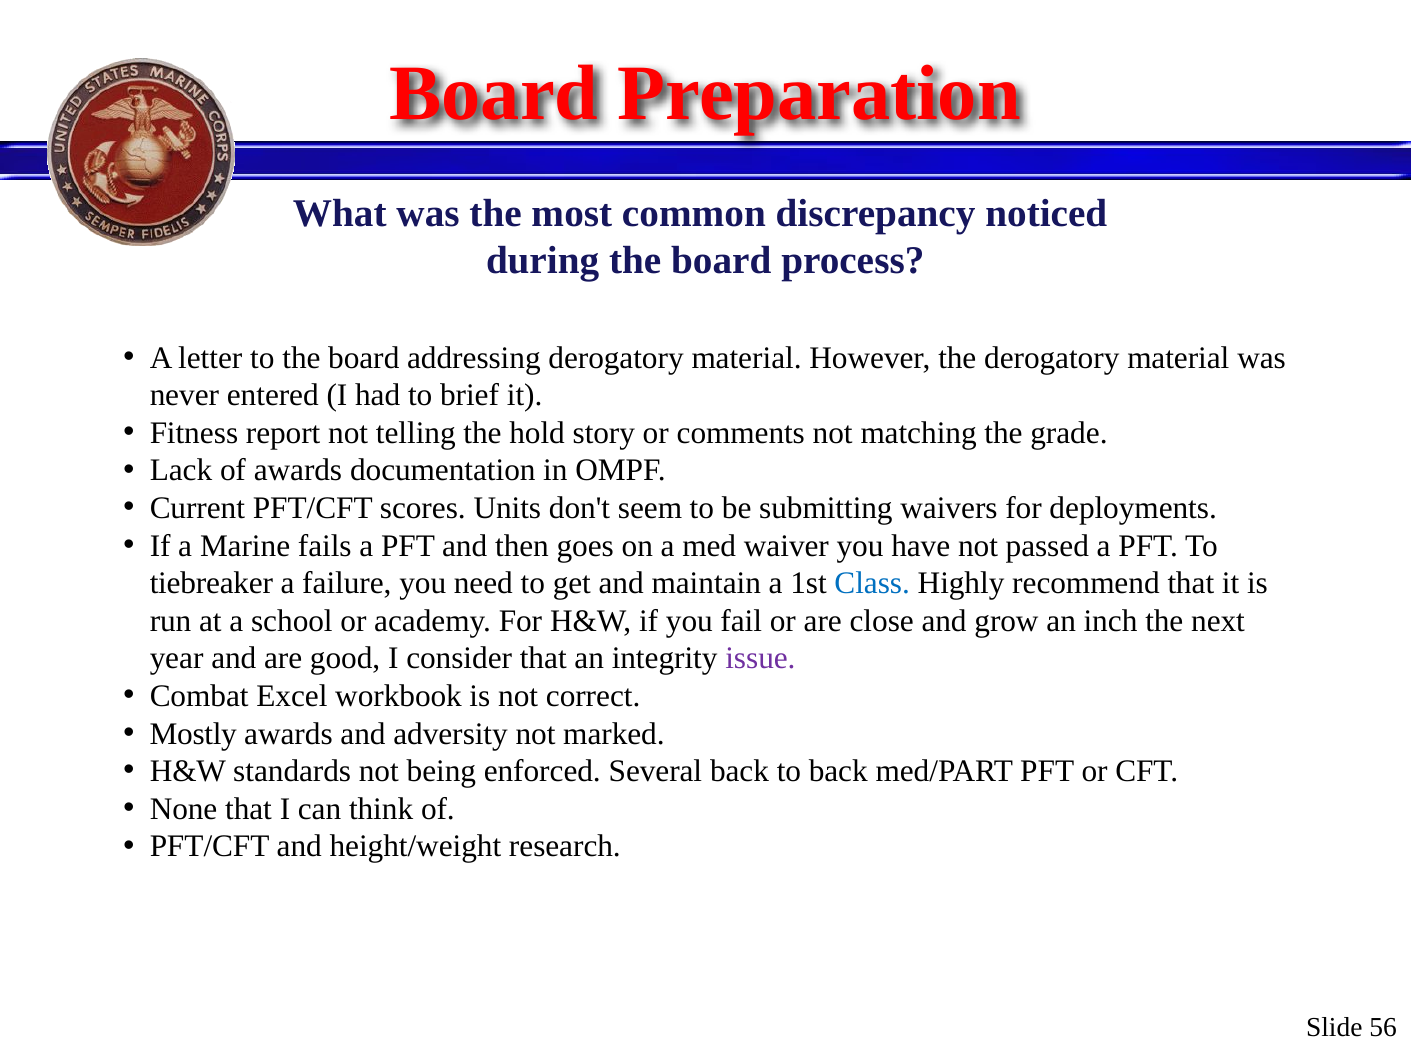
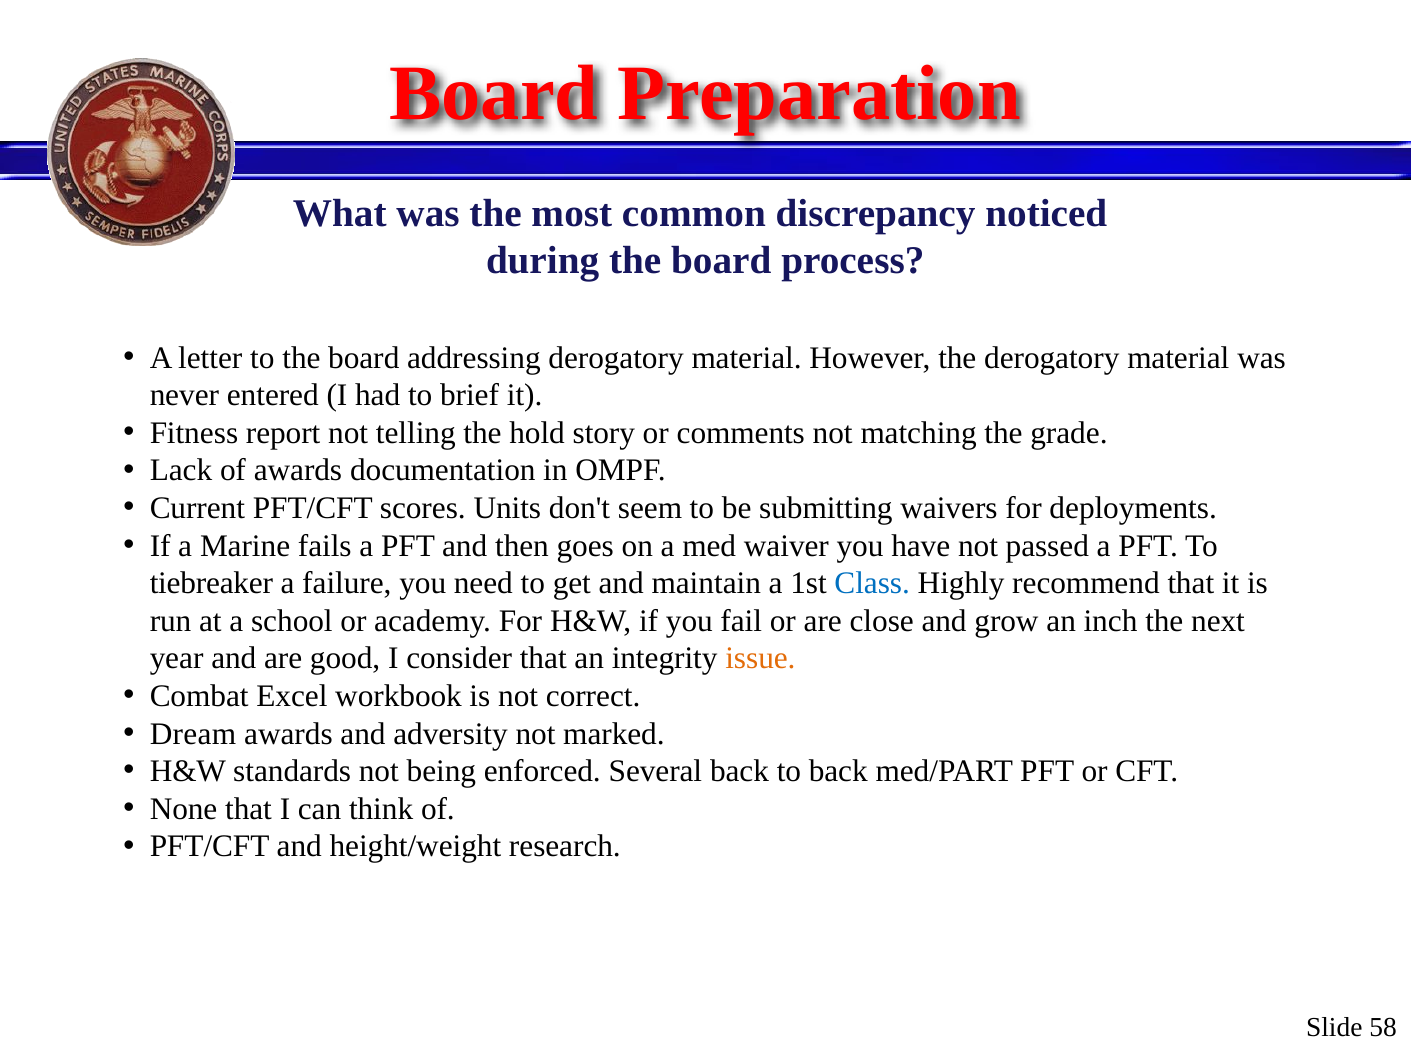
issue colour: purple -> orange
Mostly: Mostly -> Dream
56: 56 -> 58
